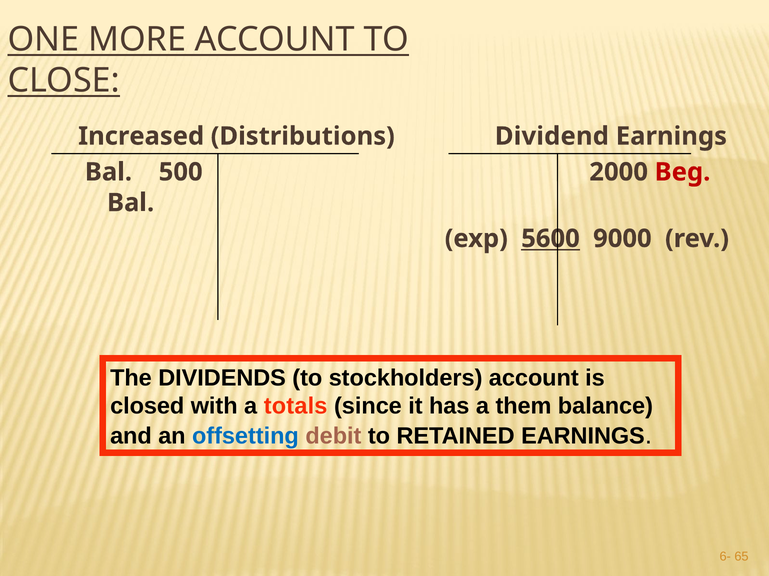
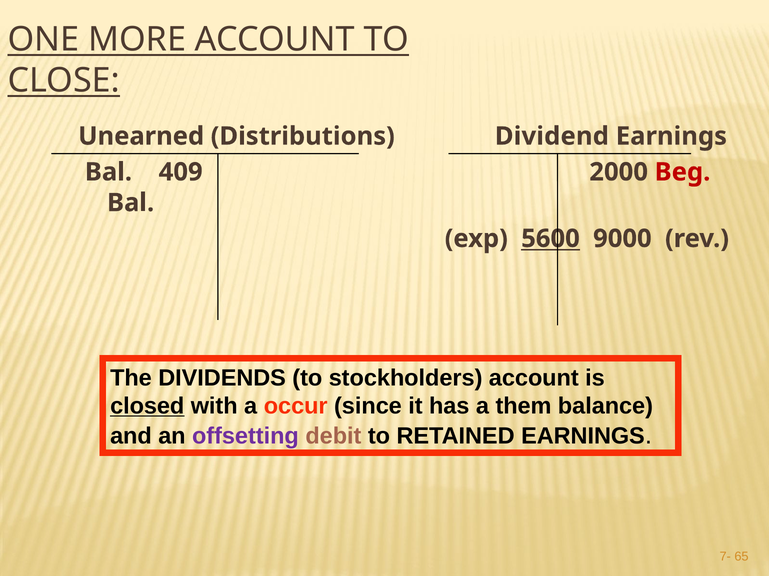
Increased: Increased -> Unearned
500: 500 -> 409
closed underline: none -> present
totals: totals -> occur
offsetting colour: blue -> purple
6-: 6- -> 7-
